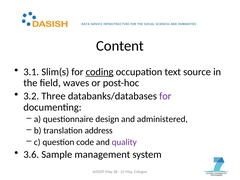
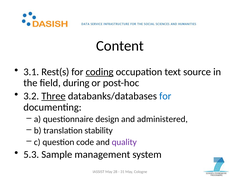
Slim(s: Slim(s -> Rest(s
waves: waves -> during
Three underline: none -> present
for at (165, 96) colour: purple -> blue
address: address -> stability
3.6: 3.6 -> 5.3
